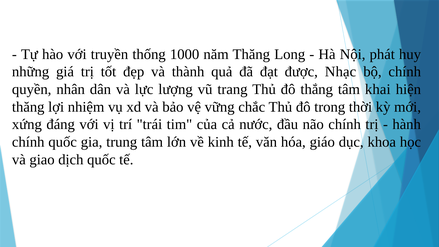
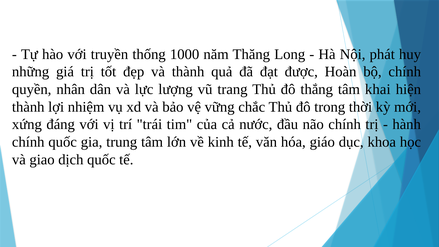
Nhạc: Nhạc -> Hoàn
thăng at (28, 107): thăng -> thành
